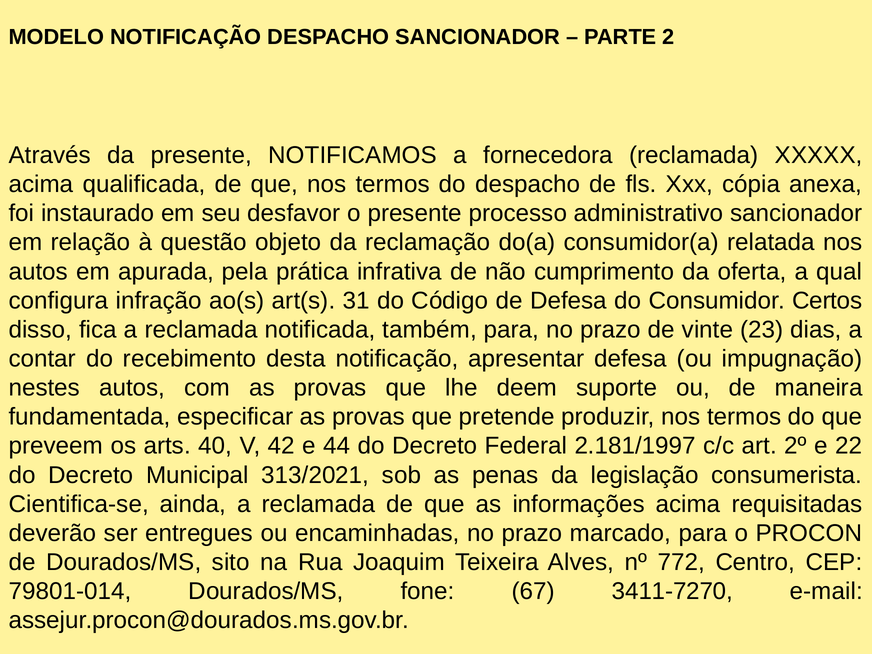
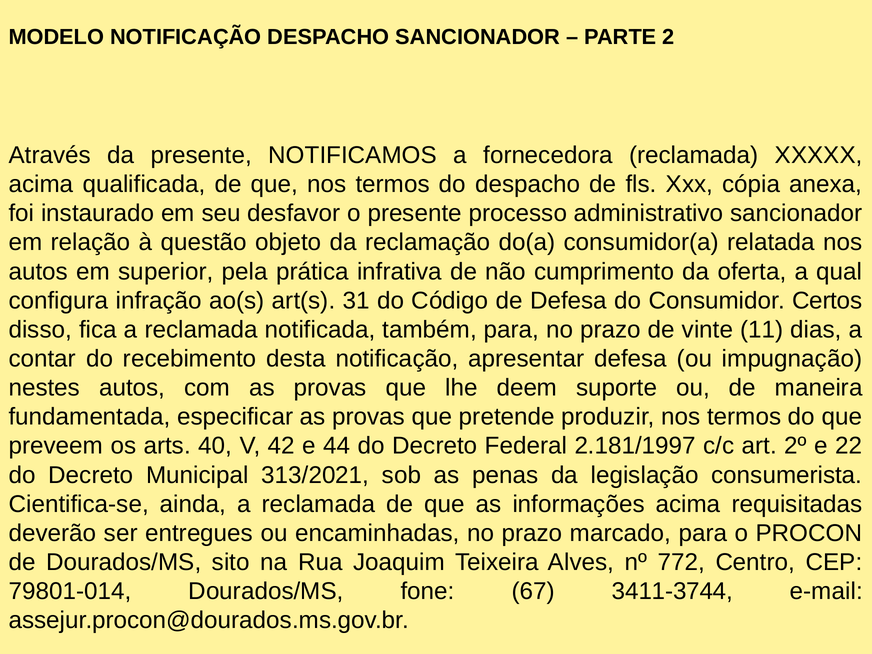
apurada: apurada -> superior
23: 23 -> 11
3411-7270: 3411-7270 -> 3411-3744
